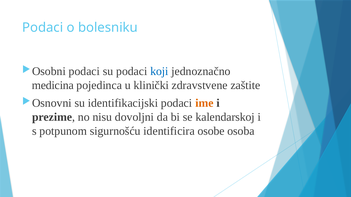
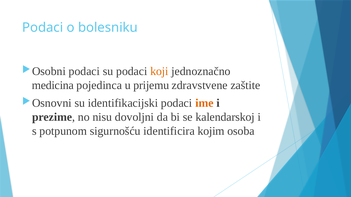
koji colour: blue -> orange
klinički: klinički -> prijemu
osobe: osobe -> kojim
